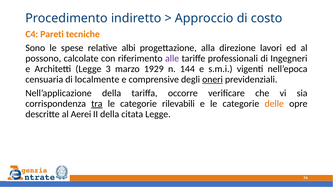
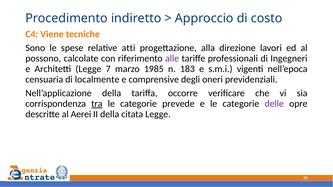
Pareti: Pareti -> Viene
albi: albi -> atti
3: 3 -> 7
1929: 1929 -> 1985
144: 144 -> 183
oneri underline: present -> none
rilevabili: rilevabili -> prevede
delle colour: orange -> purple
